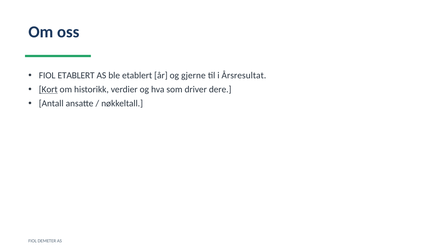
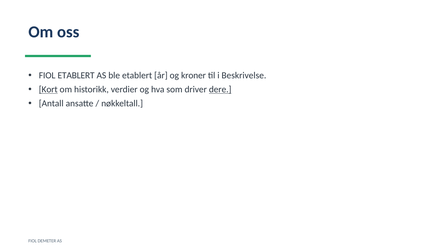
gjerne: gjerne -> kroner
Årsresultat: Årsresultat -> Beskrivelse
dere underline: none -> present
